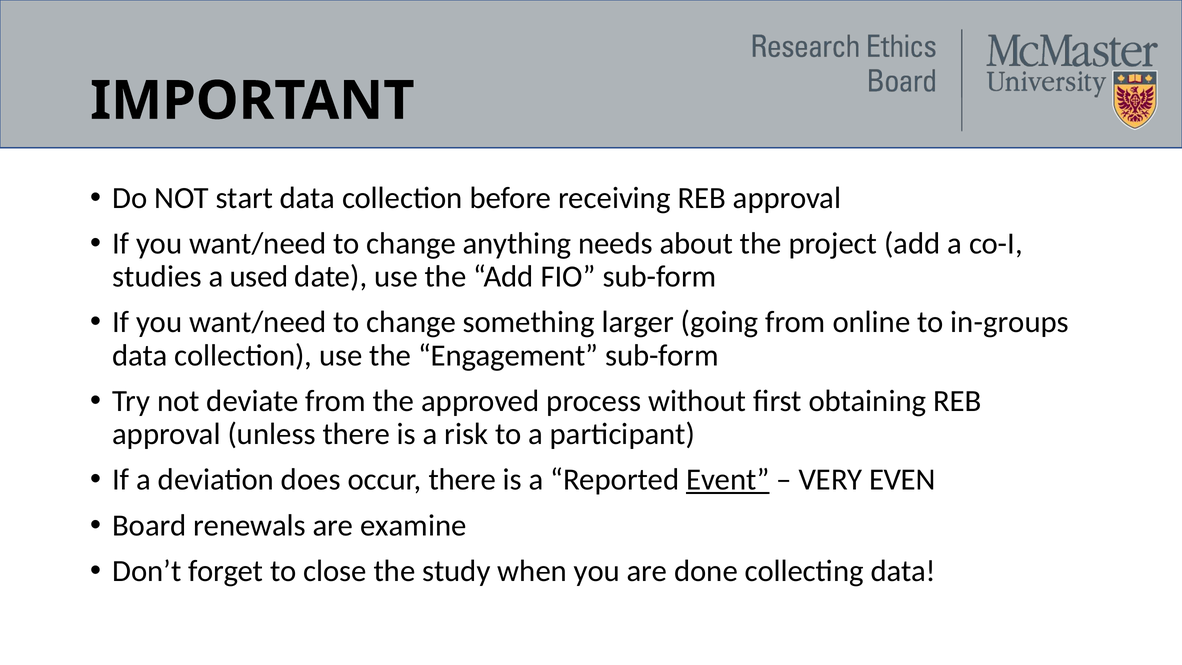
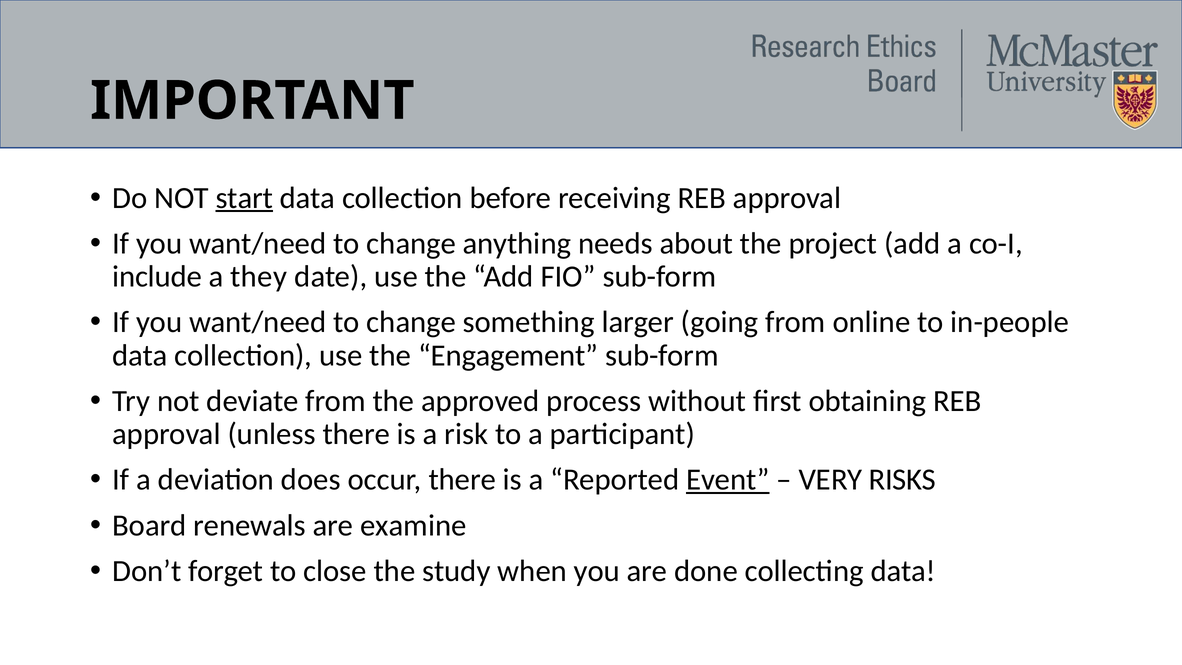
start underline: none -> present
studies: studies -> include
used: used -> they
in-groups: in-groups -> in-people
EVEN: EVEN -> RISKS
